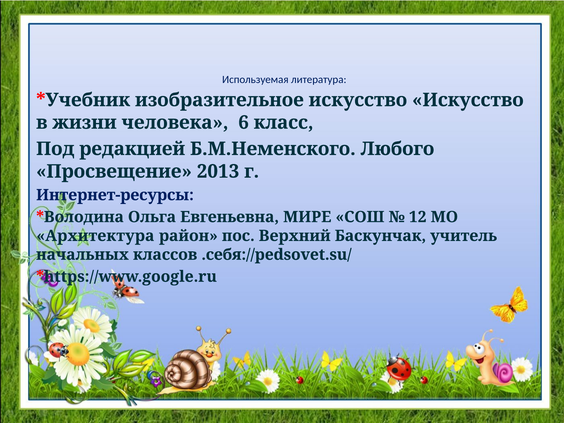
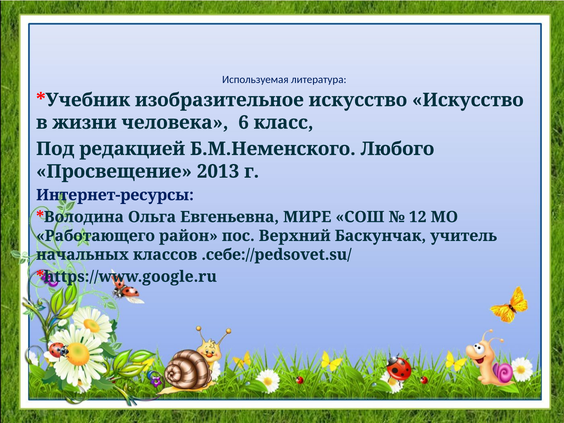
Архитектура: Архитектура -> Работающего
.себя://pedsovet.su/: .себя://pedsovet.su/ -> .себе://pedsovet.su/
